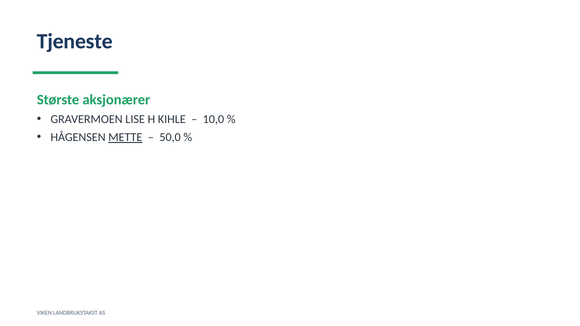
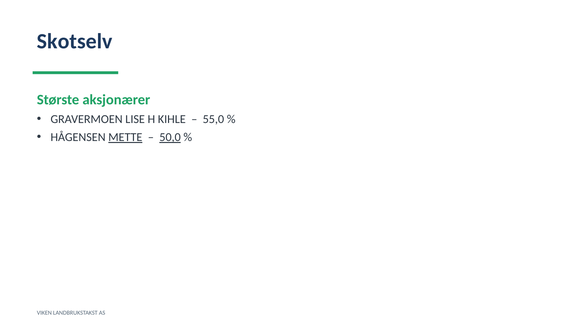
Tjeneste: Tjeneste -> Skotselv
10,0: 10,0 -> 55,0
50,0 underline: none -> present
